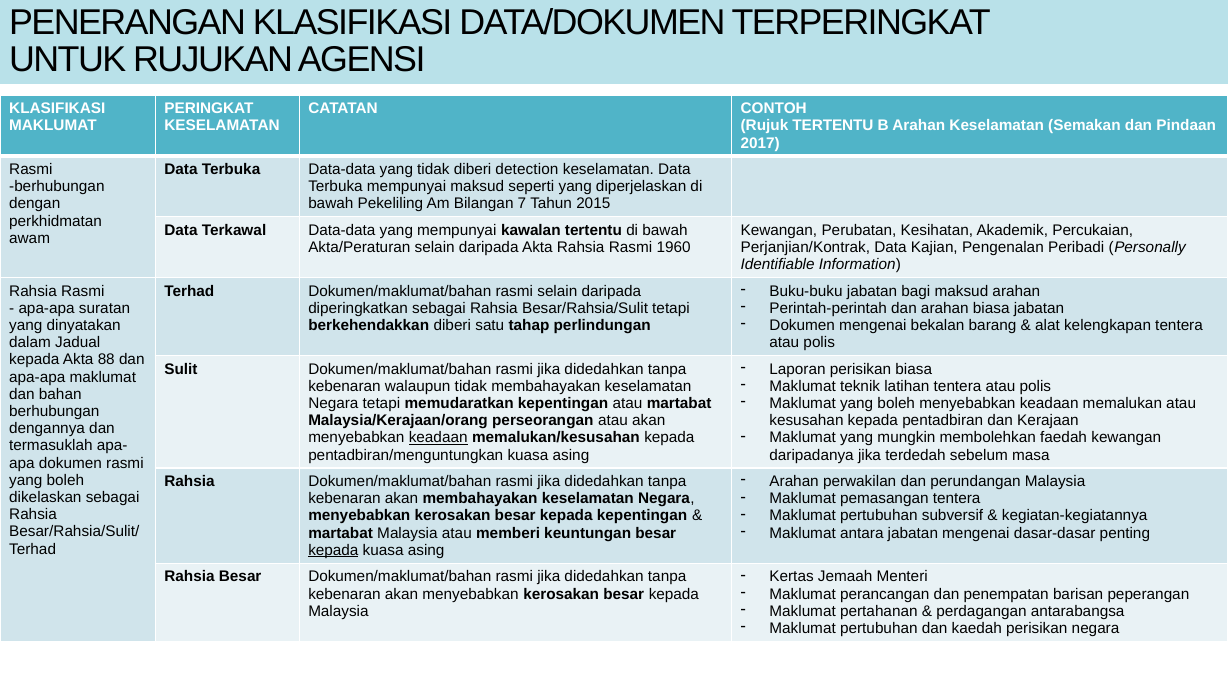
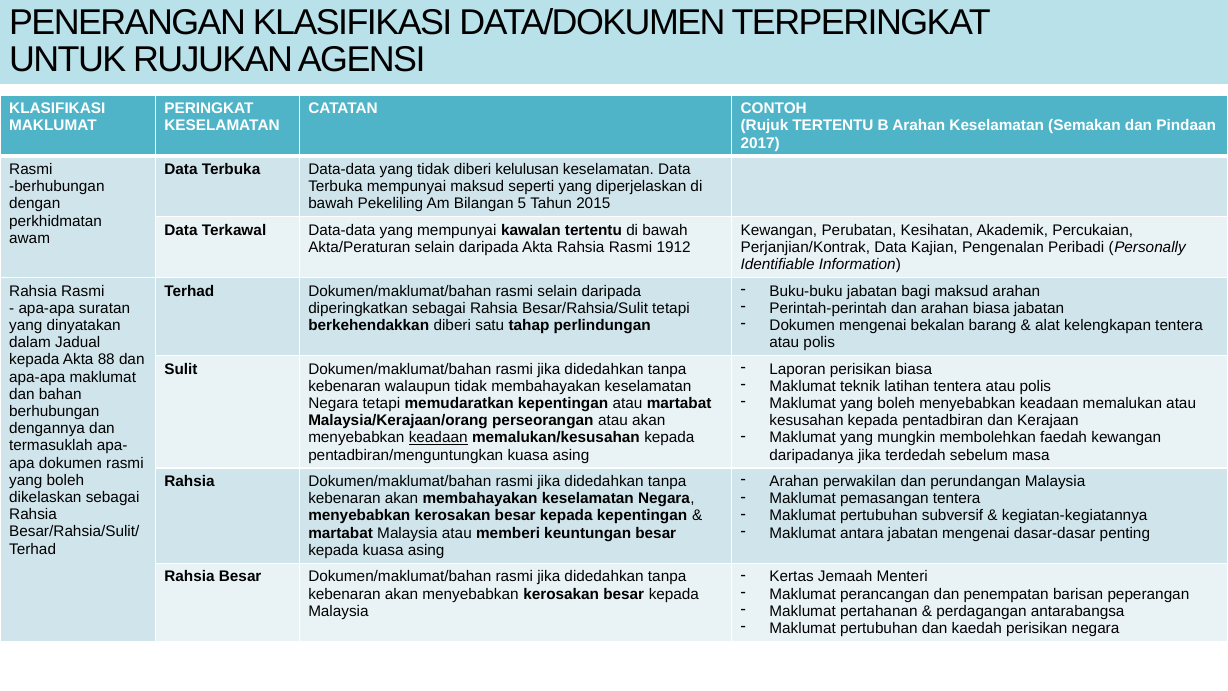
detection: detection -> kelulusan
7: 7 -> 5
1960: 1960 -> 1912
kepada at (333, 550) underline: present -> none
